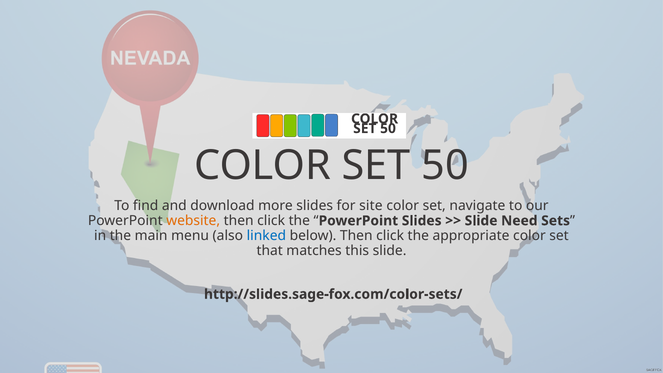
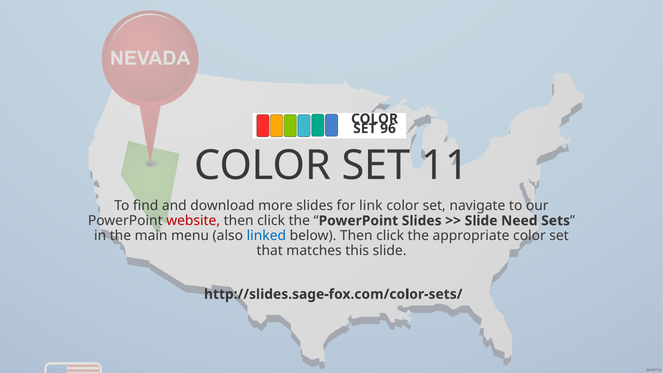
50 at (388, 128): 50 -> 96
50 at (445, 166): 50 -> 11
site: site -> link
website colour: orange -> red
